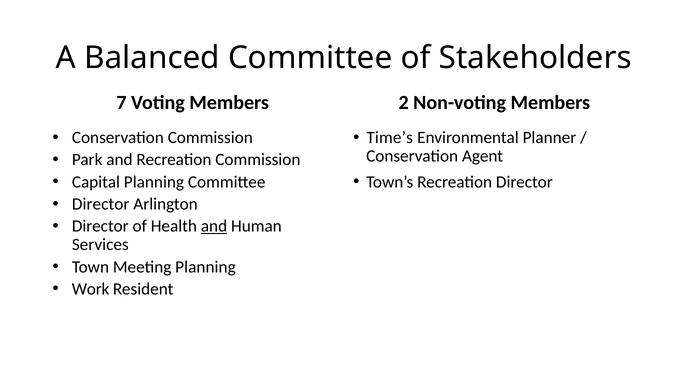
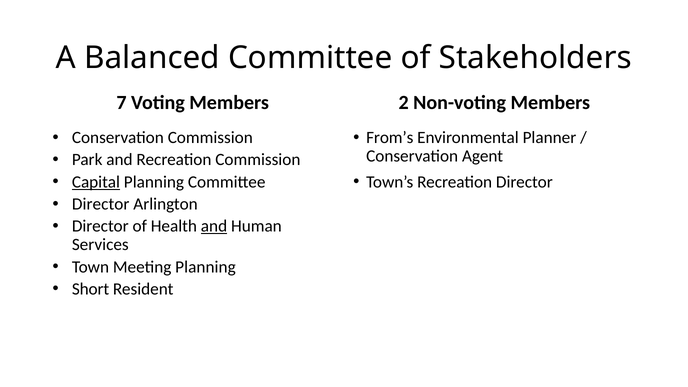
Time’s: Time’s -> From’s
Capital underline: none -> present
Work: Work -> Short
